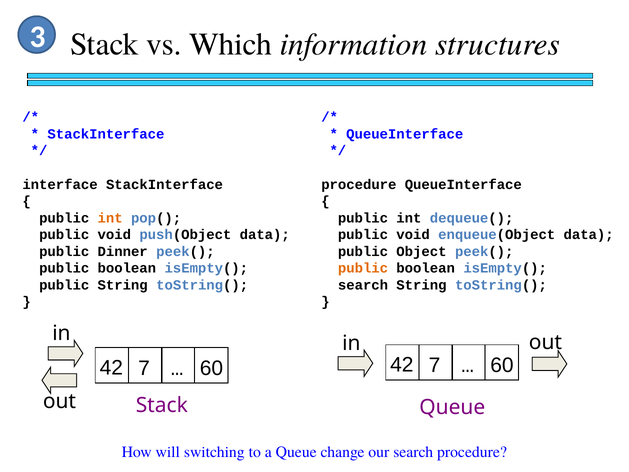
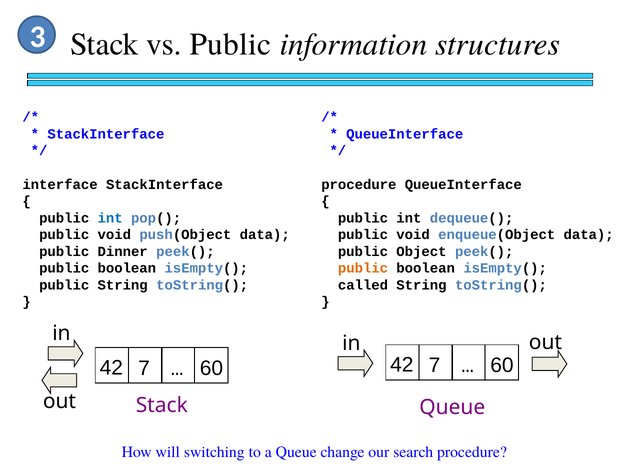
vs Which: Which -> Public
int at (110, 218) colour: orange -> blue
search at (363, 285): search -> called
